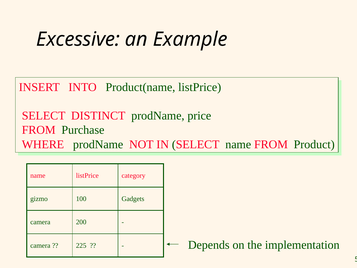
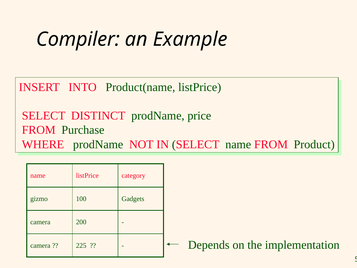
Excessive: Excessive -> Compiler
